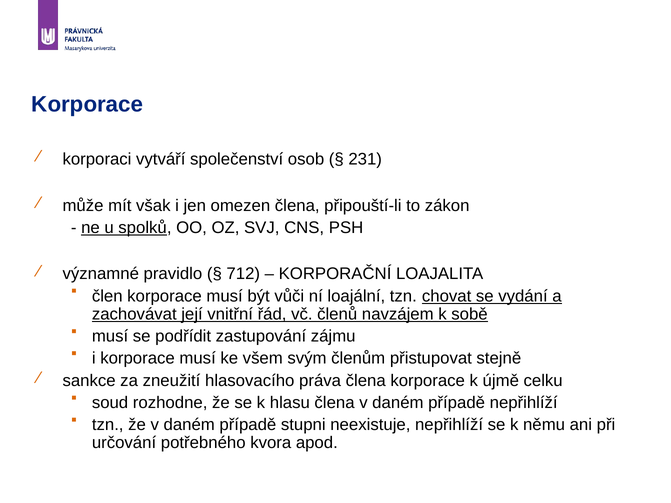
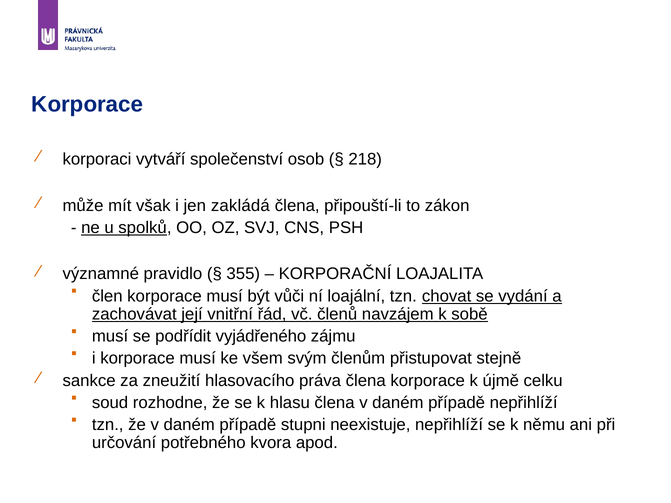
231: 231 -> 218
omezen: omezen -> zakládá
712: 712 -> 355
zastupování: zastupování -> vyjádřeného
